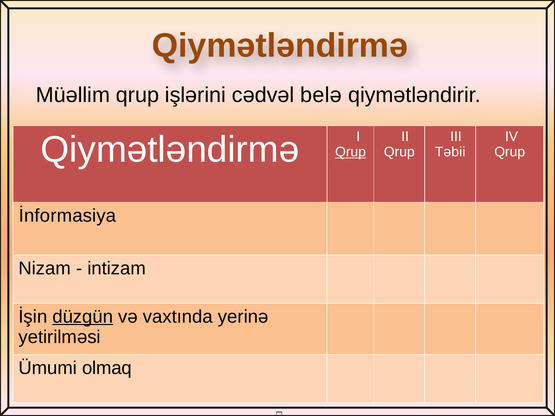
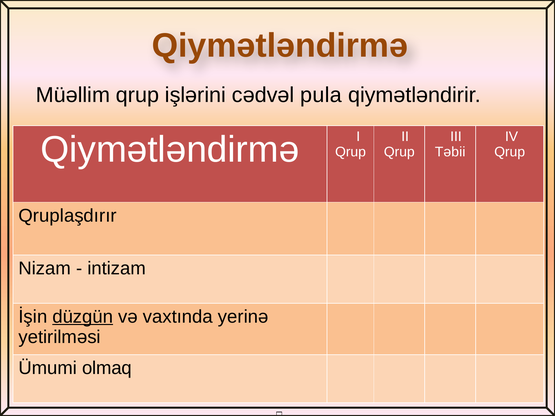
belə: belə -> pula
Qrup at (351, 152) underline: present -> none
İnformasiya: İnformasiya -> Qruplaşdırır
